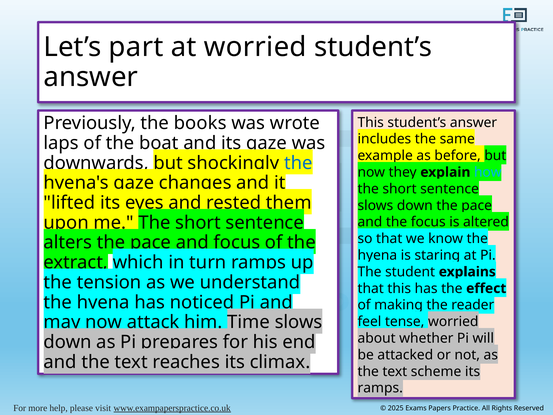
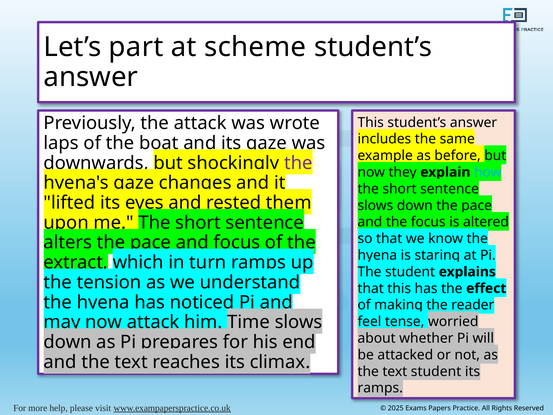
at worried: worried -> scheme
the books: books -> attack
the at (298, 163) colour: blue -> purple
scheme at (436, 371): scheme -> student
